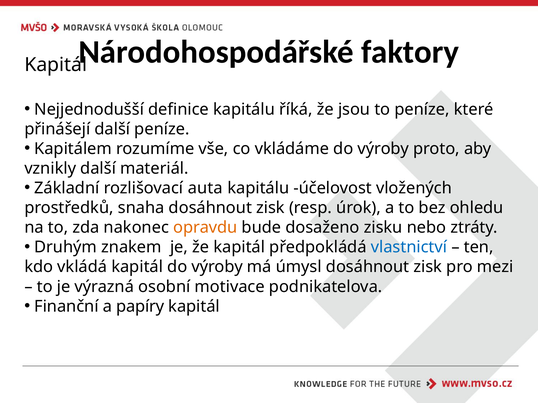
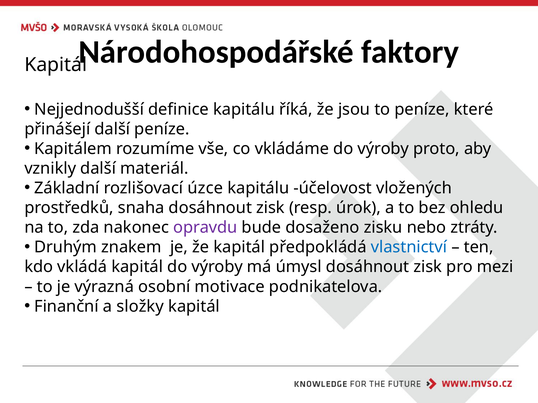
auta: auta -> úzce
opravdu colour: orange -> purple
papíry: papíry -> složky
